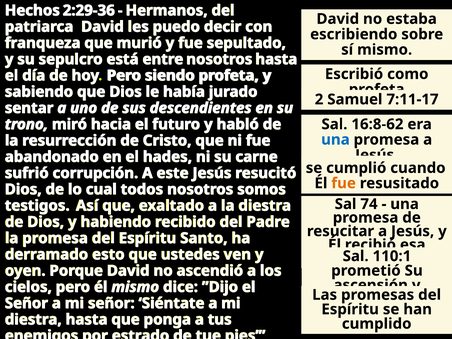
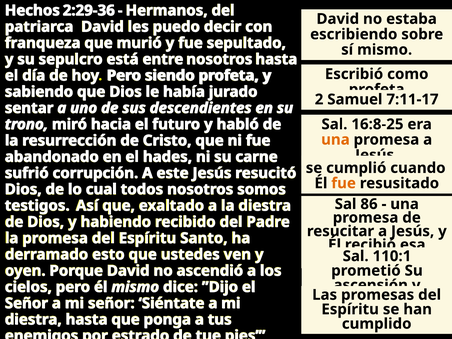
16:8-62: 16:8-62 -> 16:8-25
una at (335, 140) colour: blue -> orange
74: 74 -> 86
